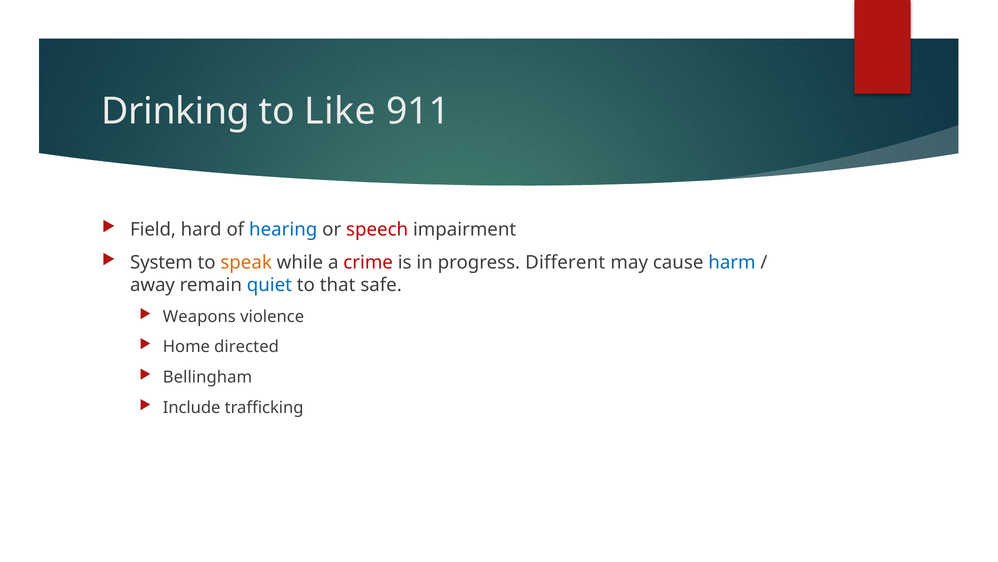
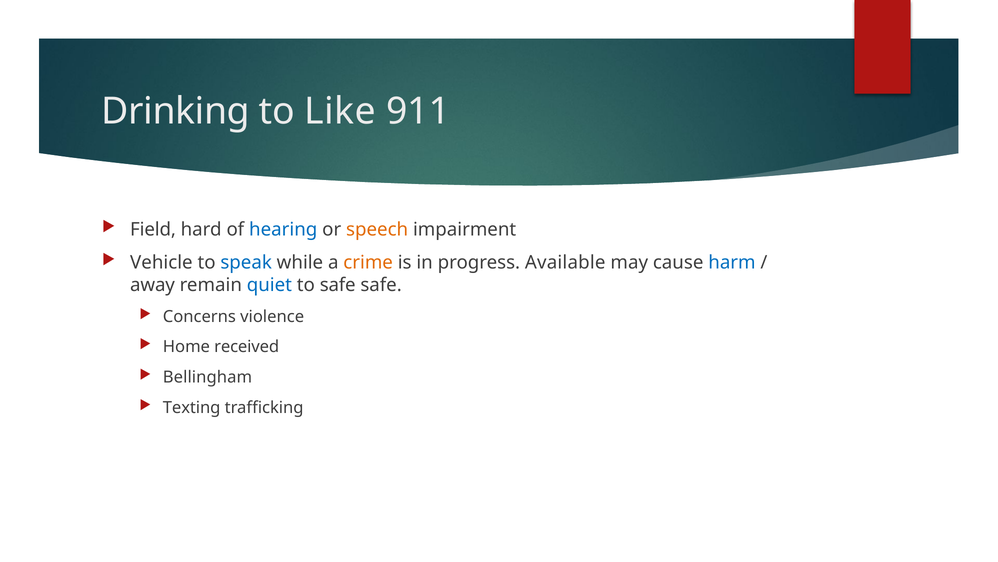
speech colour: red -> orange
System: System -> Vehicle
speak colour: orange -> blue
crime colour: red -> orange
Different: Different -> Available
to that: that -> safe
Weapons: Weapons -> Concerns
directed: directed -> received
Include: Include -> Texting
